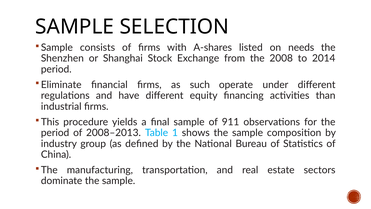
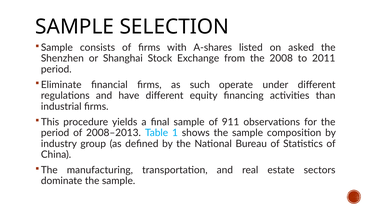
needs: needs -> asked
2014: 2014 -> 2011
